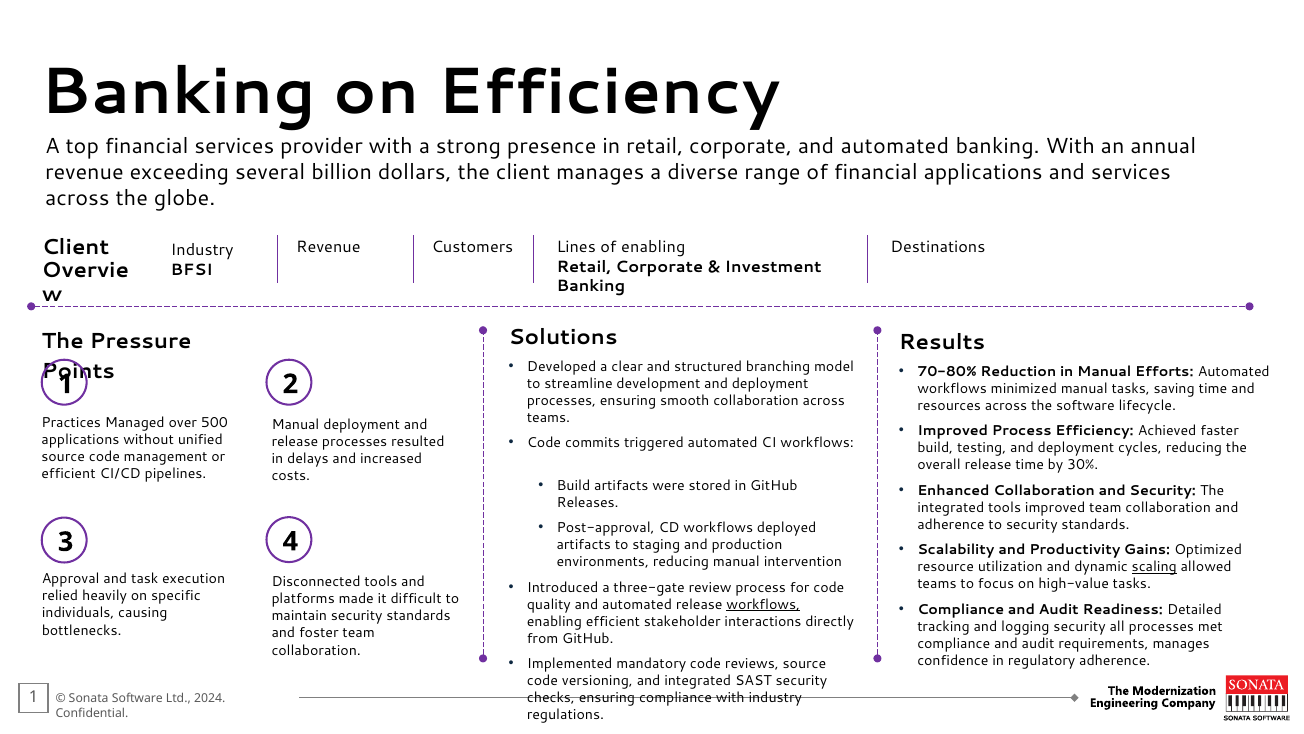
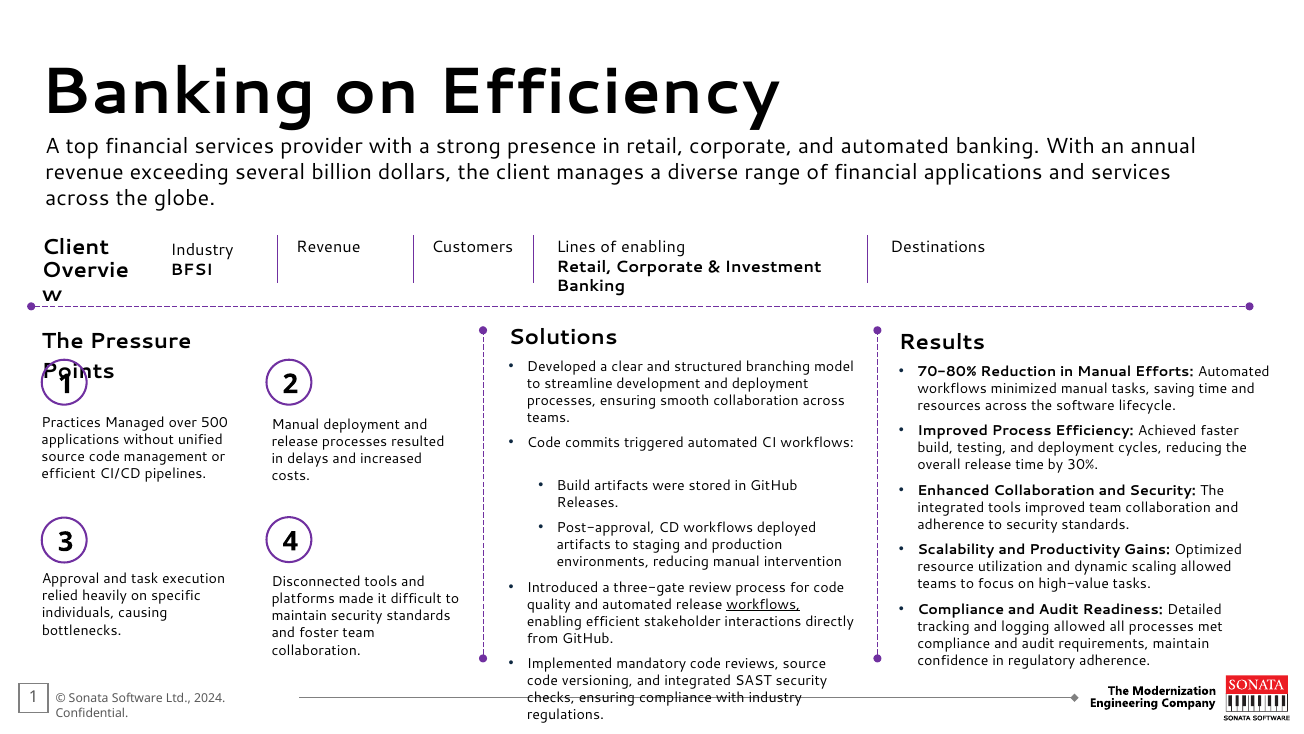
scaling underline: present -> none
logging security: security -> allowed
requirements manages: manages -> maintain
